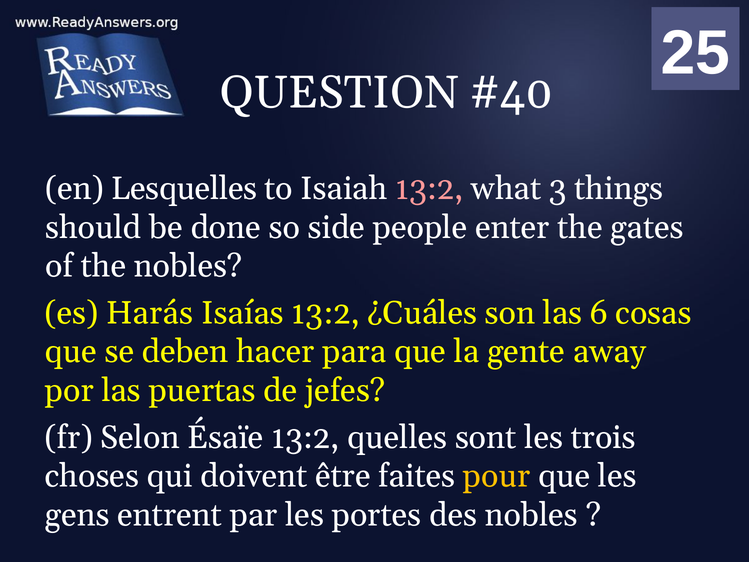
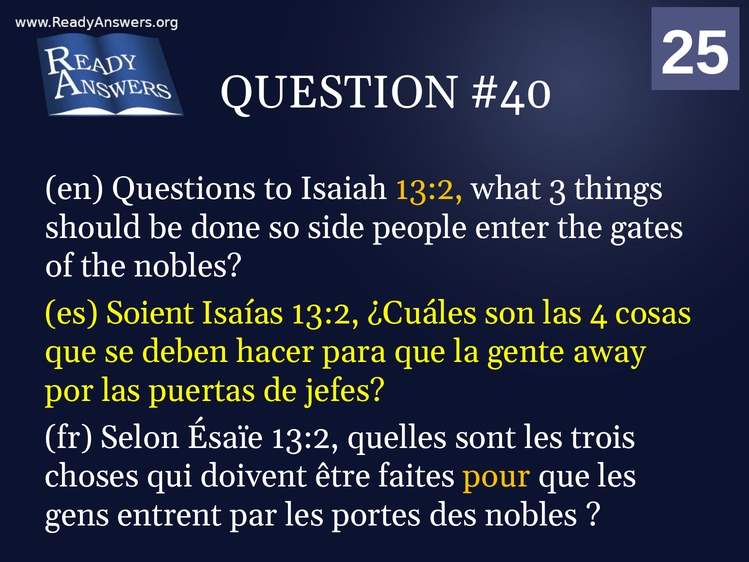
Lesquelles: Lesquelles -> Questions
13:2 at (429, 189) colour: pink -> yellow
Harás: Harás -> Soient
6: 6 -> 4
